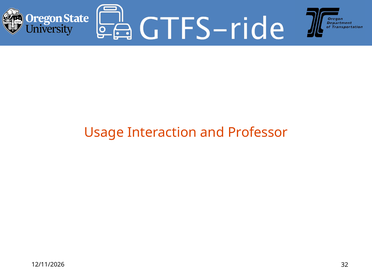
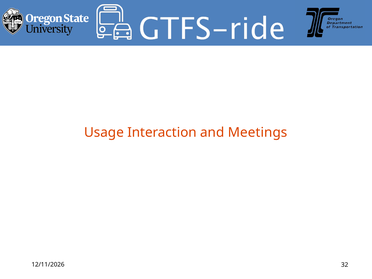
Professor: Professor -> Meetings
